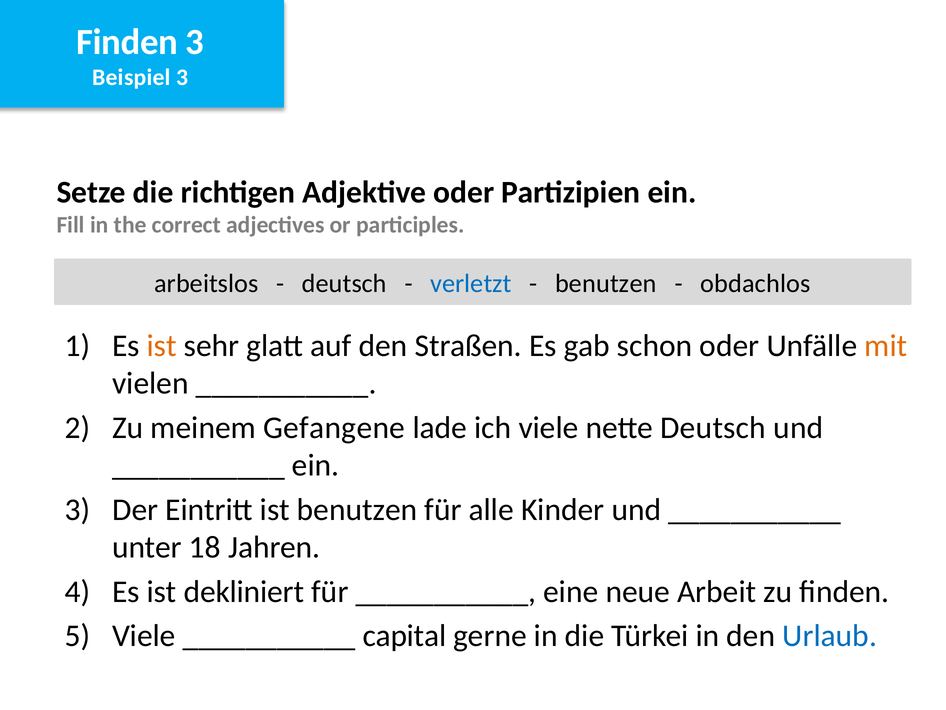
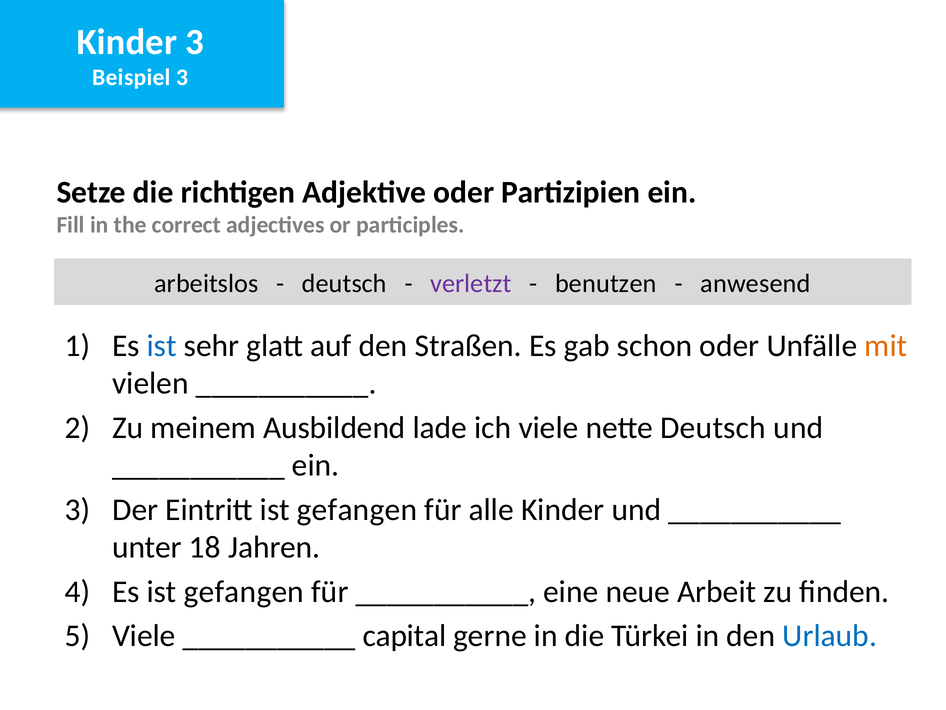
Finden at (127, 42): Finden -> Kinder
verletzt colour: blue -> purple
obdachlos: obdachlos -> anwesend
ist at (162, 345) colour: orange -> blue
Gefangene: Gefangene -> Ausbildend
Eintritt ist benutzen: benutzen -> gefangen
Es ist dekliniert: dekliniert -> gefangen
